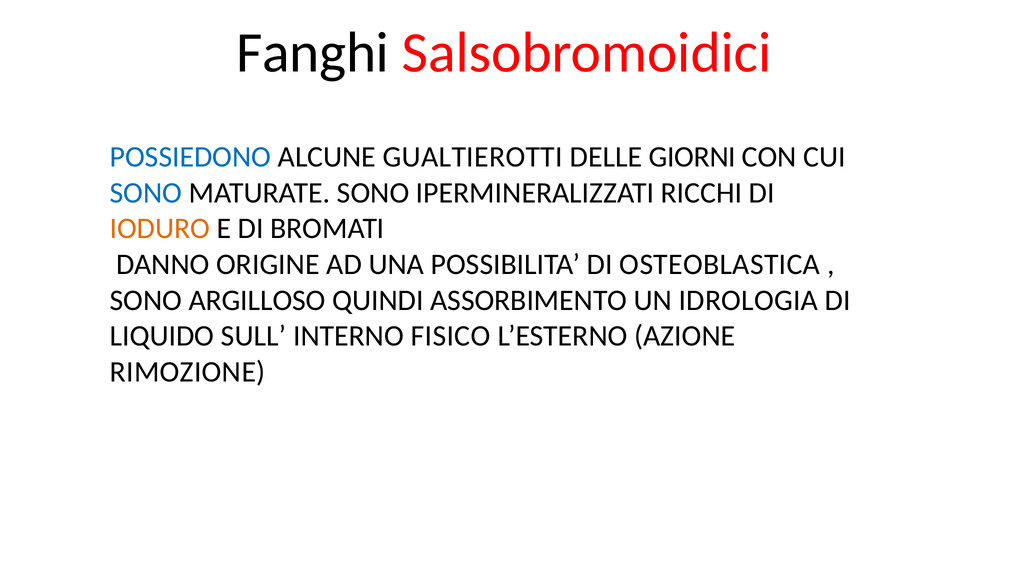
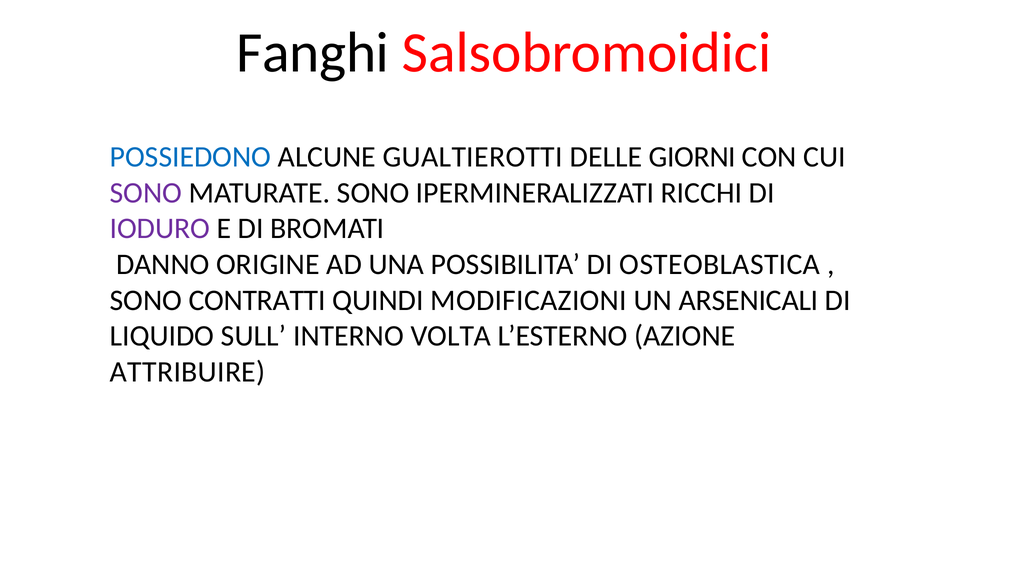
SONO at (146, 193) colour: blue -> purple
IODURO colour: orange -> purple
ARGILLOSO: ARGILLOSO -> CONTRATTI
ASSORBIMENTO: ASSORBIMENTO -> MODIFICAZIONI
IDROLOGIA: IDROLOGIA -> ARSENICALI
FISICO: FISICO -> VOLTA
RIMOZIONE: RIMOZIONE -> ATTRIBUIRE
